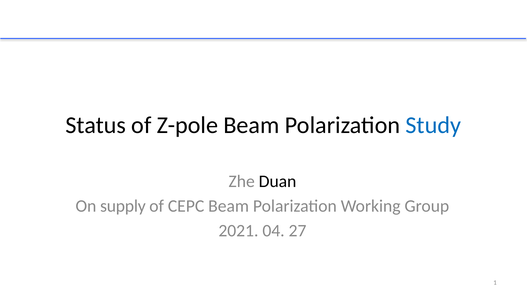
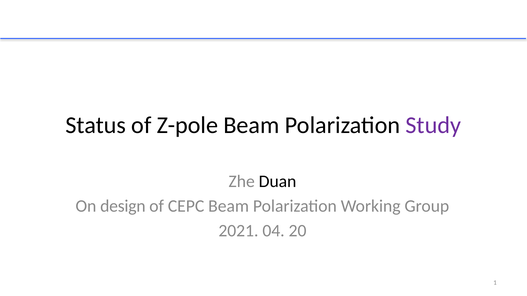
Study colour: blue -> purple
supply: supply -> design
27: 27 -> 20
